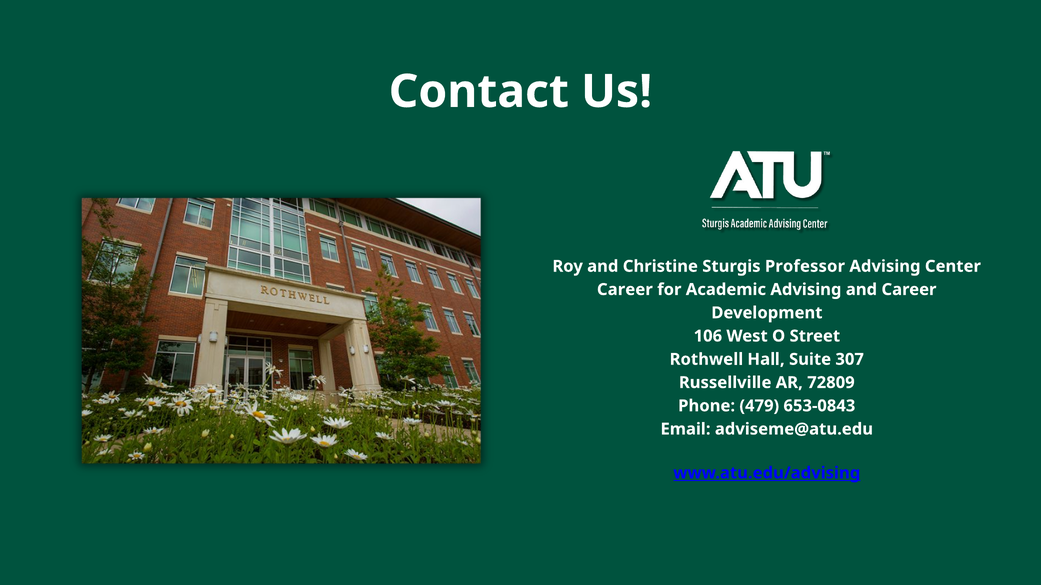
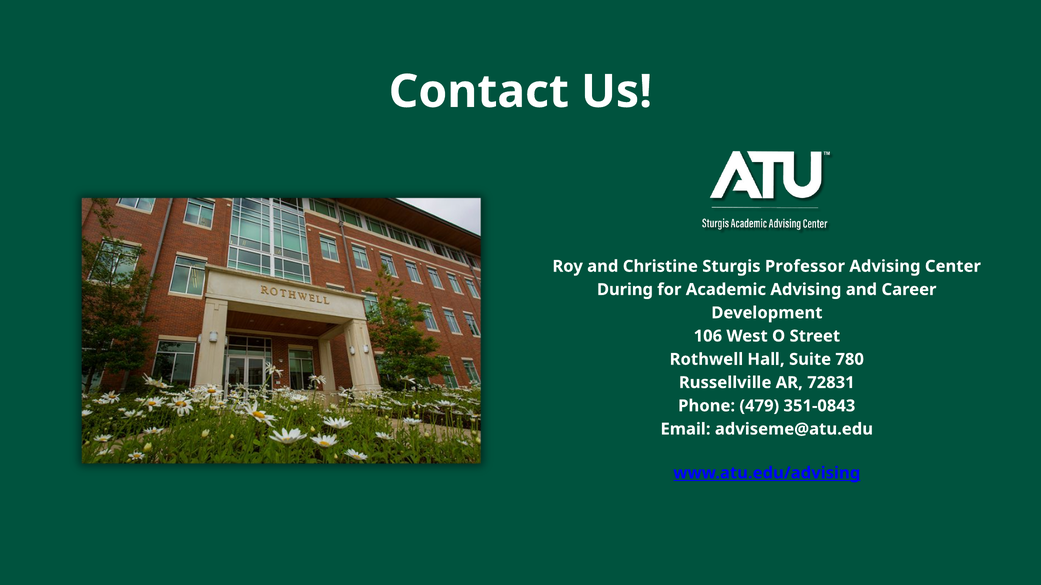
Career at (625, 290): Career -> During
307: 307 -> 780
72809: 72809 -> 72831
653-0843: 653-0843 -> 351-0843
